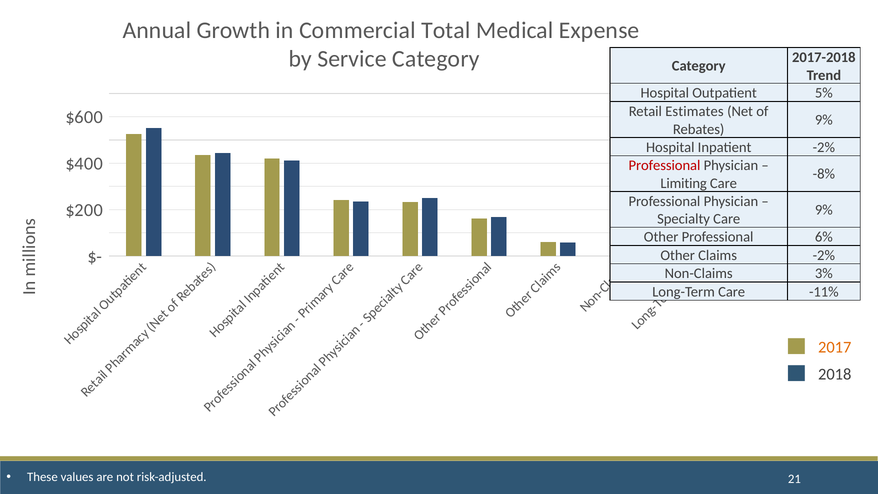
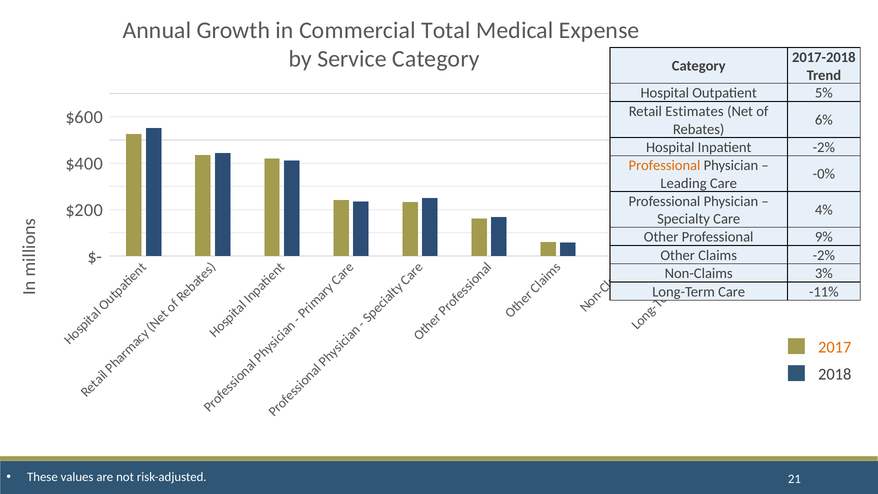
9% at (824, 120): 9% -> 6%
Professional at (664, 165) colour: red -> orange
-8%: -8% -> -0%
Limiting: Limiting -> Leading
9% at (824, 210): 9% -> 4%
6%: 6% -> 9%
